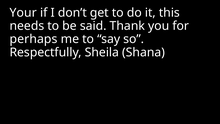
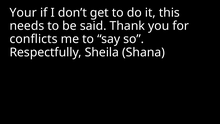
perhaps: perhaps -> conflicts
